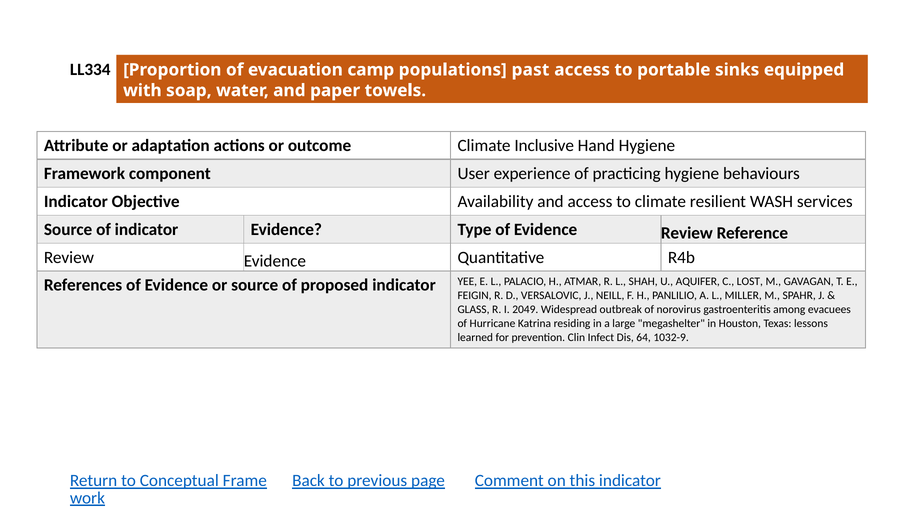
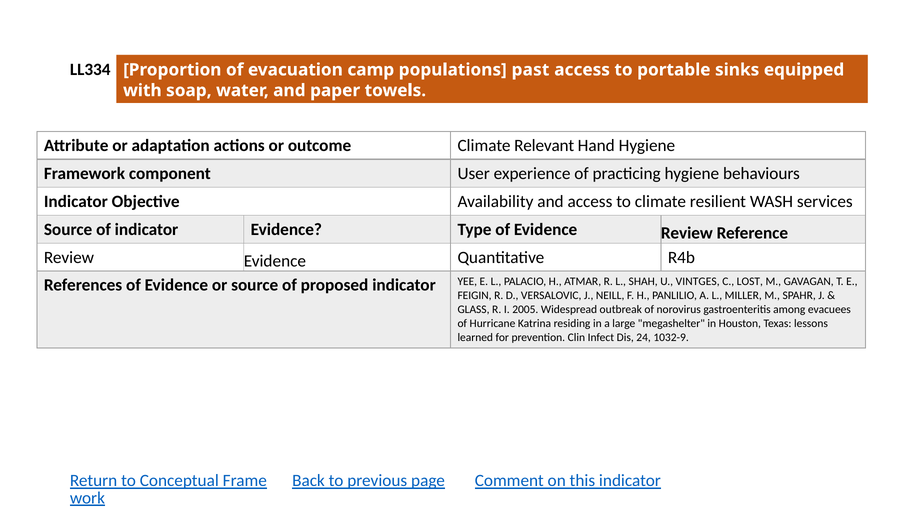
Inclusive: Inclusive -> Relevant
AQUIFER: AQUIFER -> VINTGES
2049: 2049 -> 2005
64: 64 -> 24
